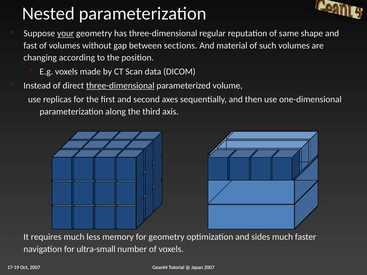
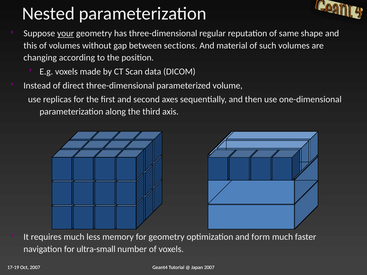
fast: fast -> this
three-dimensional at (120, 86) underline: present -> none
sides: sides -> form
